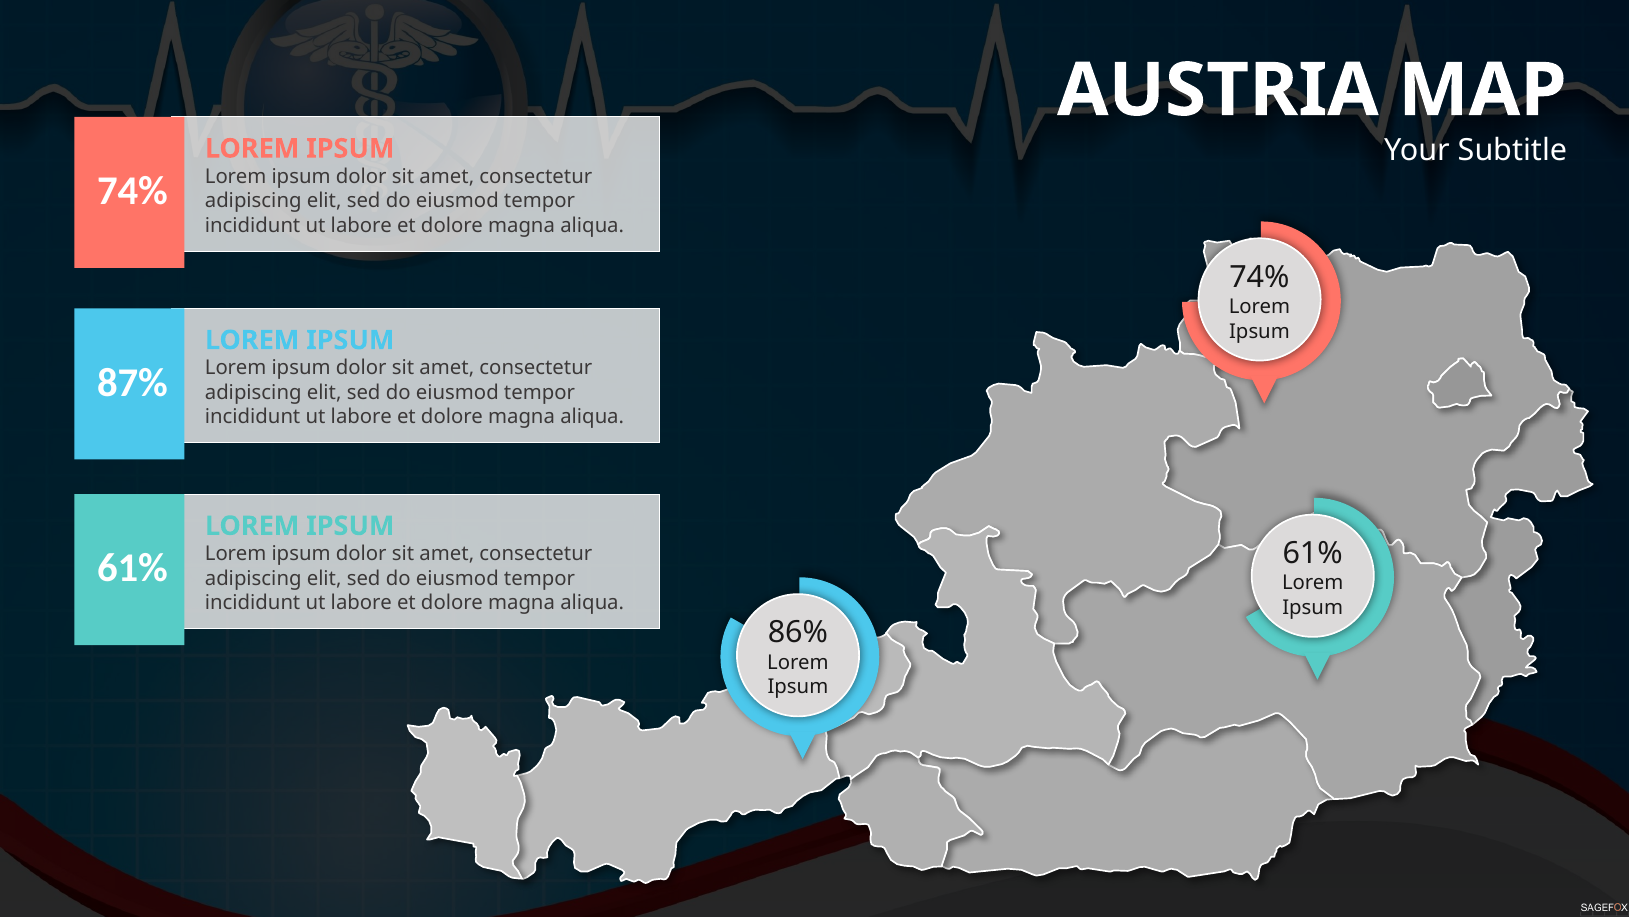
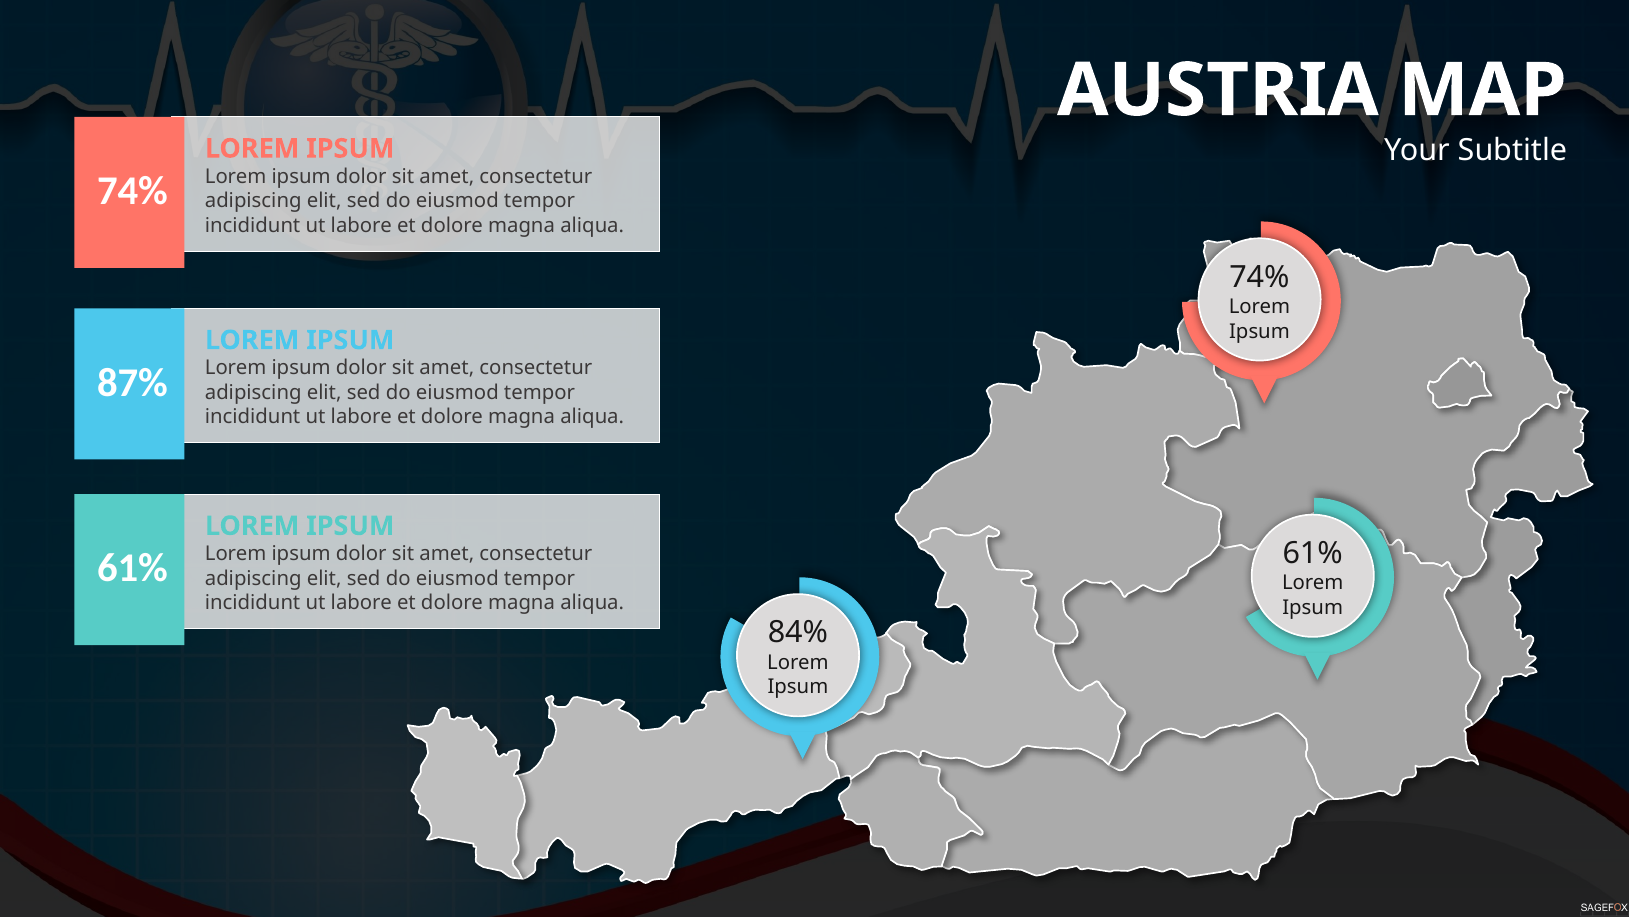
86%: 86% -> 84%
